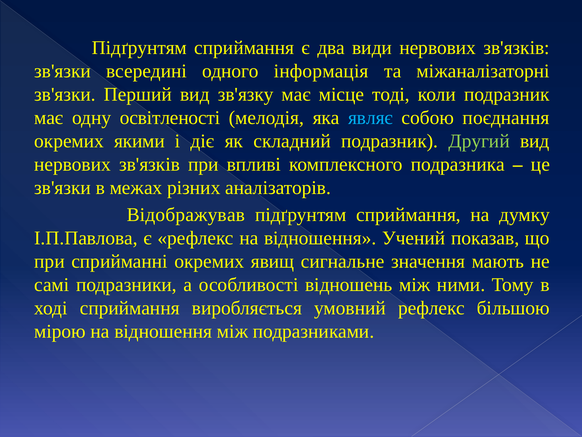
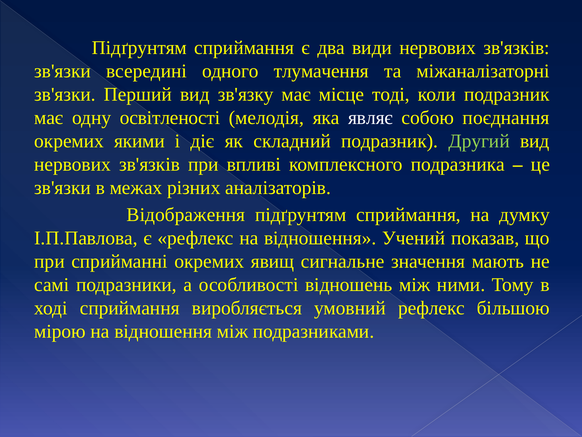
інформація: інформація -> тлумачення
являє colour: light blue -> white
Відображував: Відображував -> Відображення
